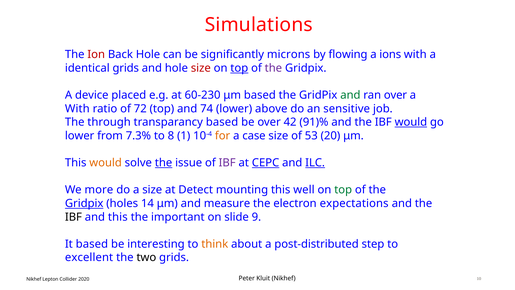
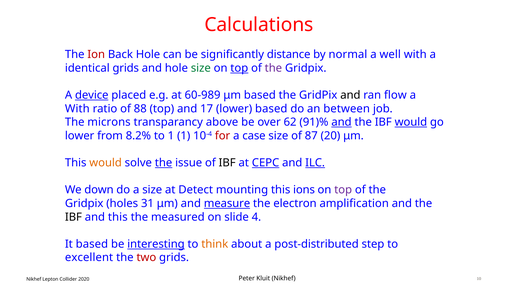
Simulations: Simulations -> Calculations
microns: microns -> distance
flowing: flowing -> normal
ions: ions -> well
size at (201, 68) colour: red -> green
device underline: none -> present
60-230: 60-230 -> 60-989
and at (350, 95) colour: green -> black
ran over: over -> flow
72: 72 -> 88
74: 74 -> 17
lower above: above -> based
sensitive: sensitive -> between
through: through -> microns
transparancy based: based -> above
42: 42 -> 62
and at (341, 122) underline: none -> present
7.3%: 7.3% -> 8.2%
to 8: 8 -> 1
for colour: orange -> red
53: 53 -> 87
IBF at (227, 163) colour: purple -> black
more: more -> down
well: well -> ions
top at (343, 190) colour: green -> purple
Gridpix at (84, 203) underline: present -> none
14: 14 -> 31
measure underline: none -> present
expectations: expectations -> amplification
important: important -> measured
9: 9 -> 4
interesting underline: none -> present
two colour: black -> red
